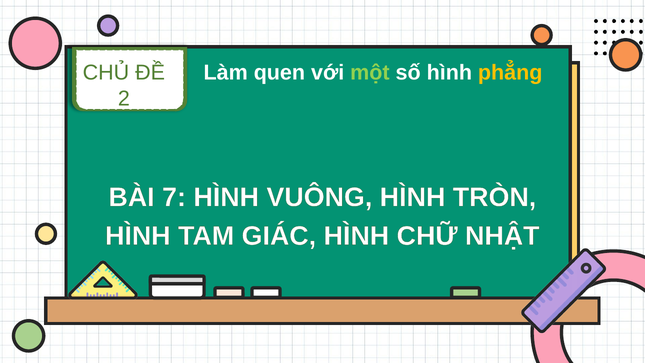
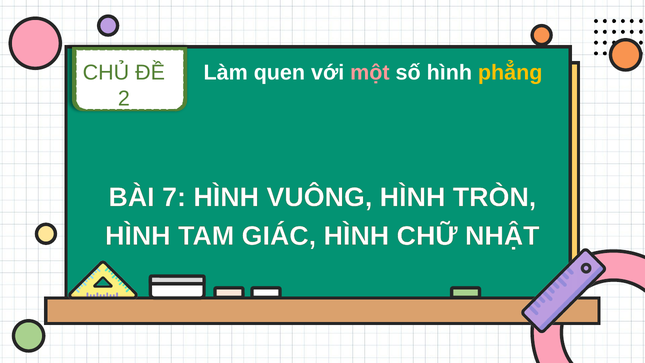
một colour: light green -> pink
